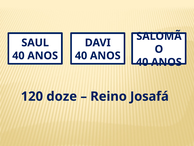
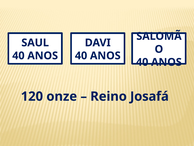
doze: doze -> onze
